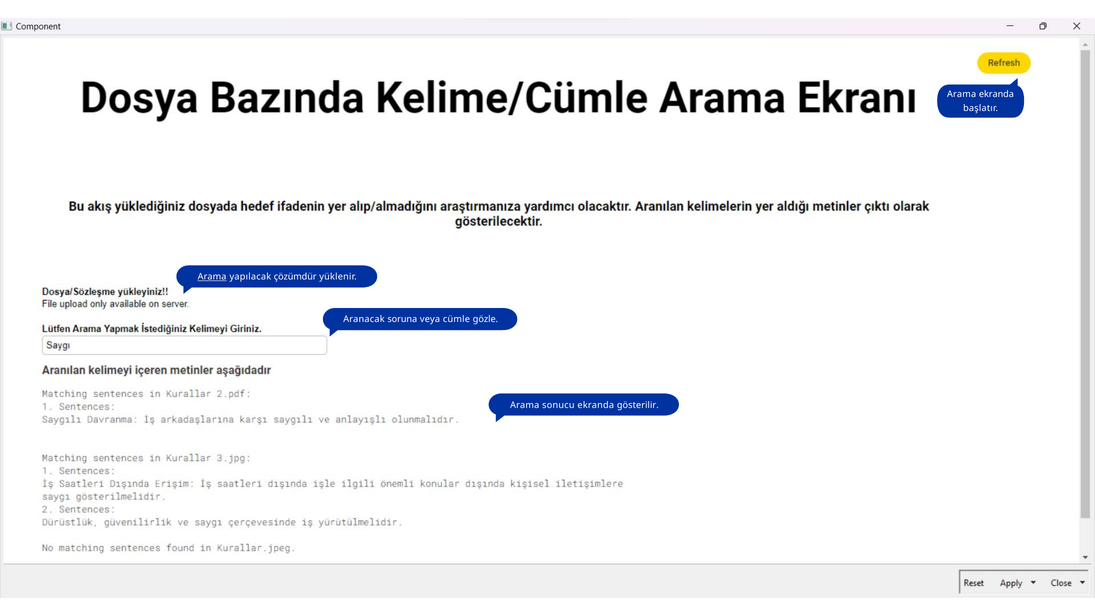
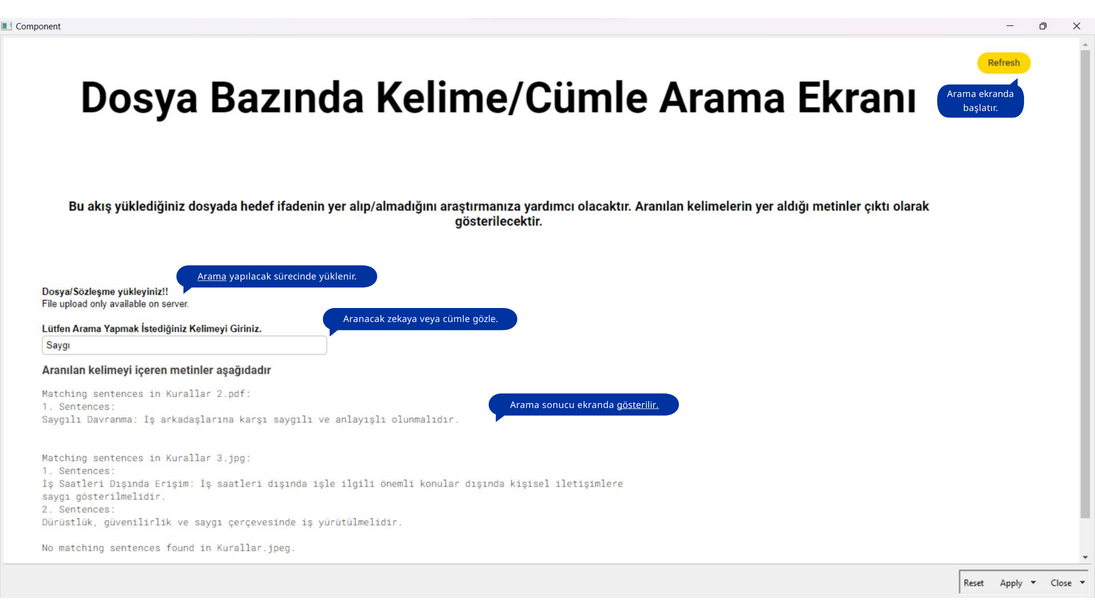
çözümdür: çözümdür -> sürecinde
soruna: soruna -> zekaya
gösterilir underline: none -> present
